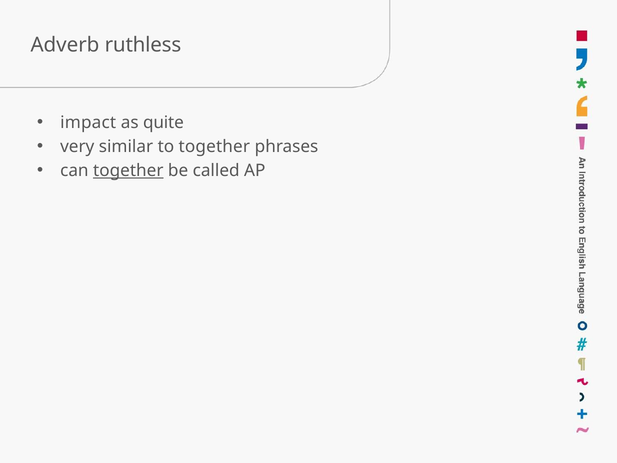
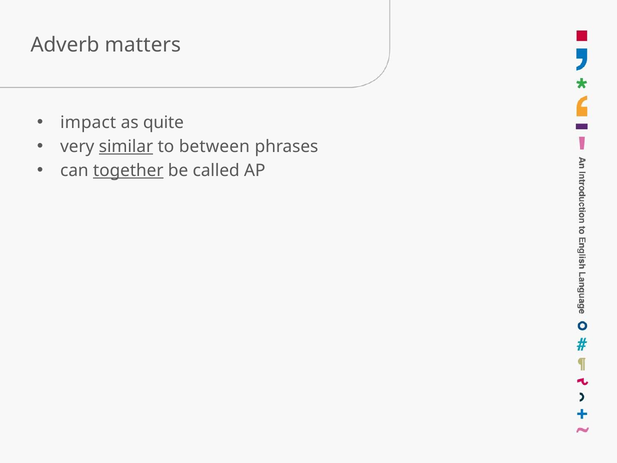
ruthless: ruthless -> matters
similar underline: none -> present
to together: together -> between
